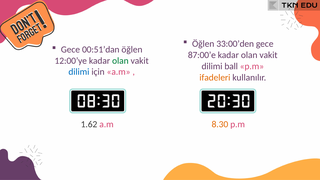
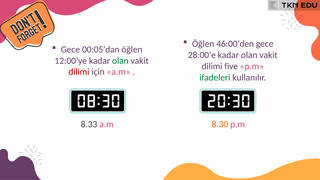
33:00’den: 33:00’den -> 46:00’den
00:51’dan: 00:51’dan -> 00:05’dan
87:00’e: 87:00’e -> 28:00’e
ball: ball -> five
dilimi at (79, 72) colour: blue -> red
ifadeleri colour: orange -> green
1.62: 1.62 -> 8.33
